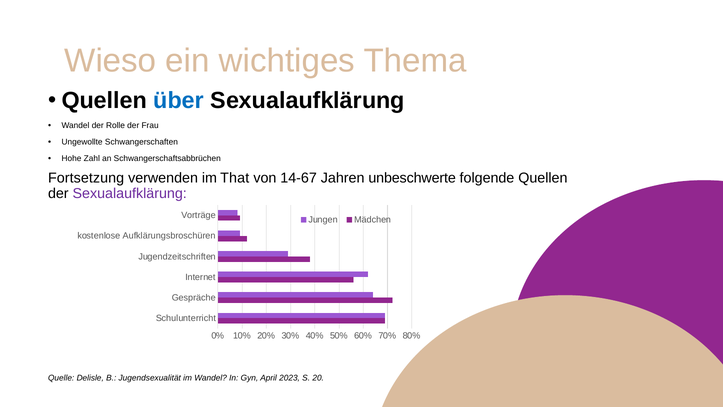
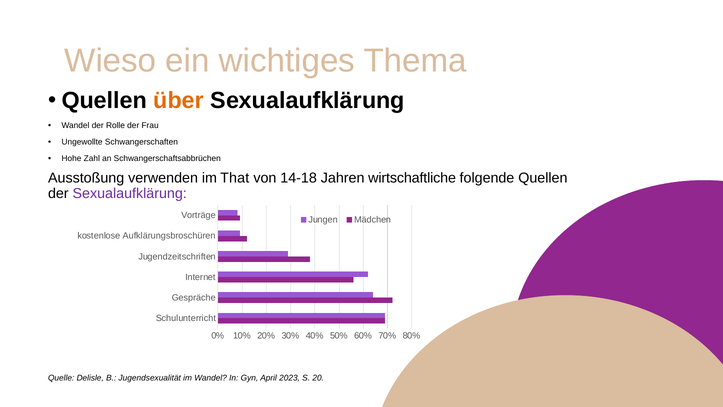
über colour: blue -> orange
Fortsetzung: Fortsetzung -> Ausstoßung
14-67: 14-67 -> 14-18
unbeschwerte: unbeschwerte -> wirtschaftliche
